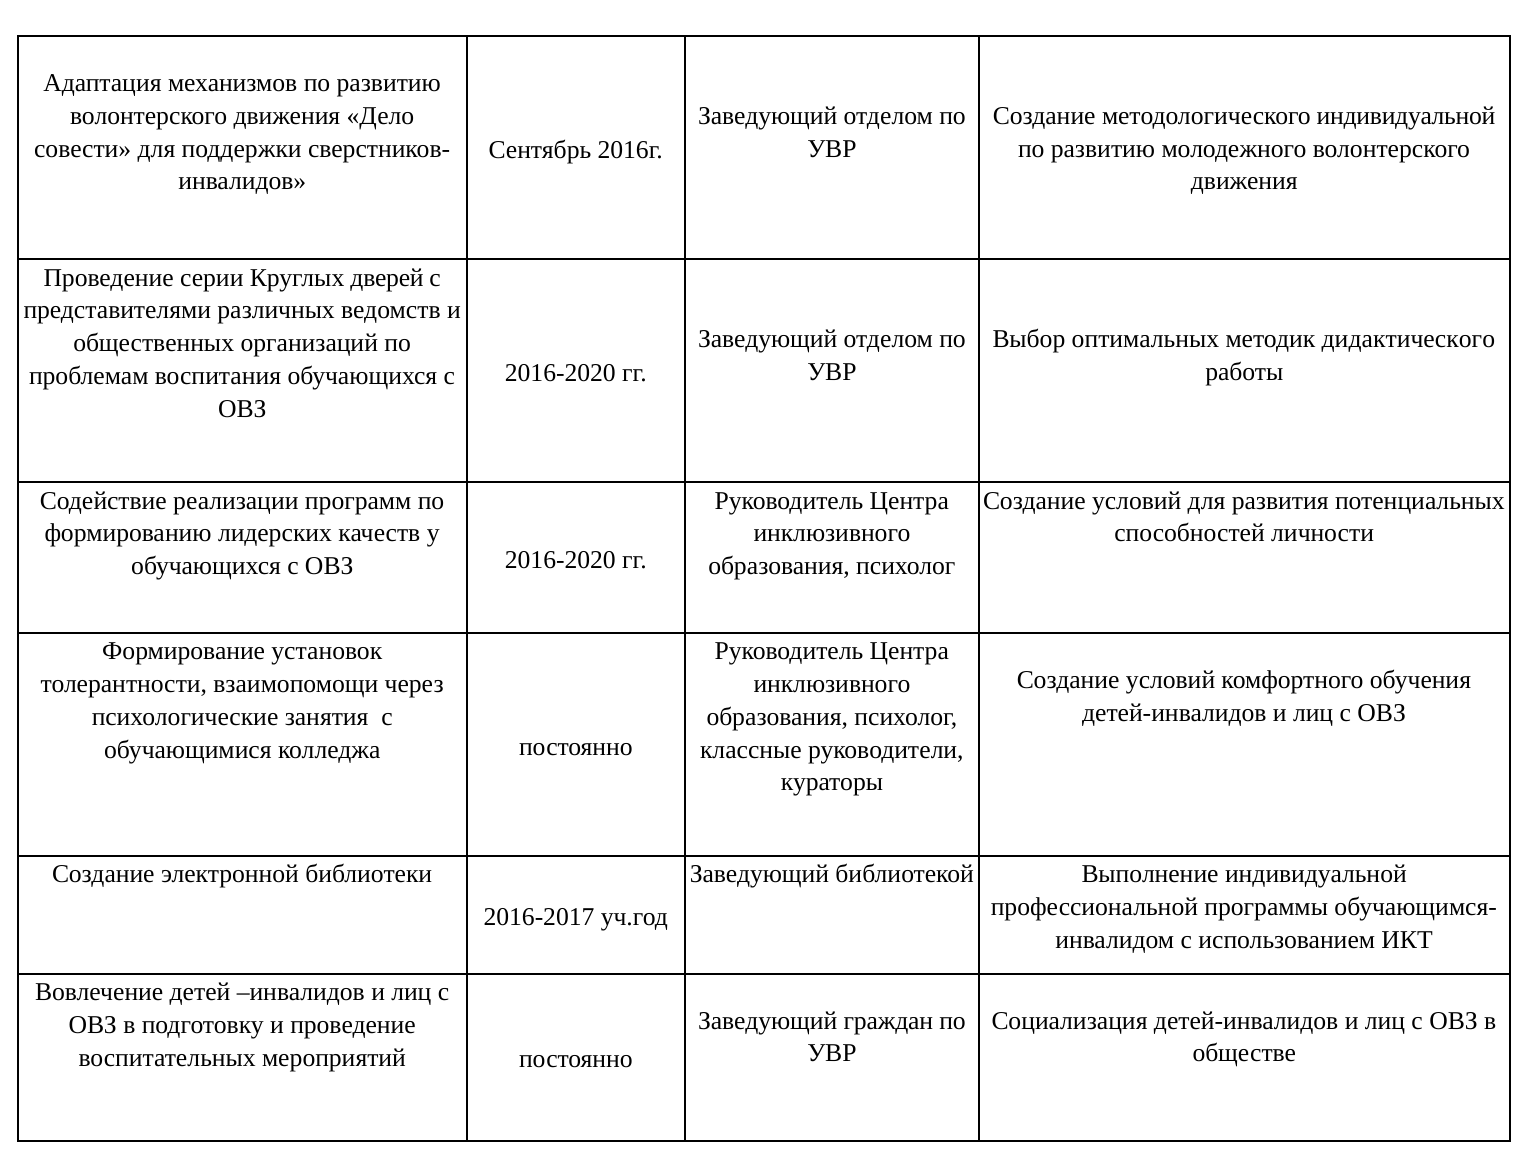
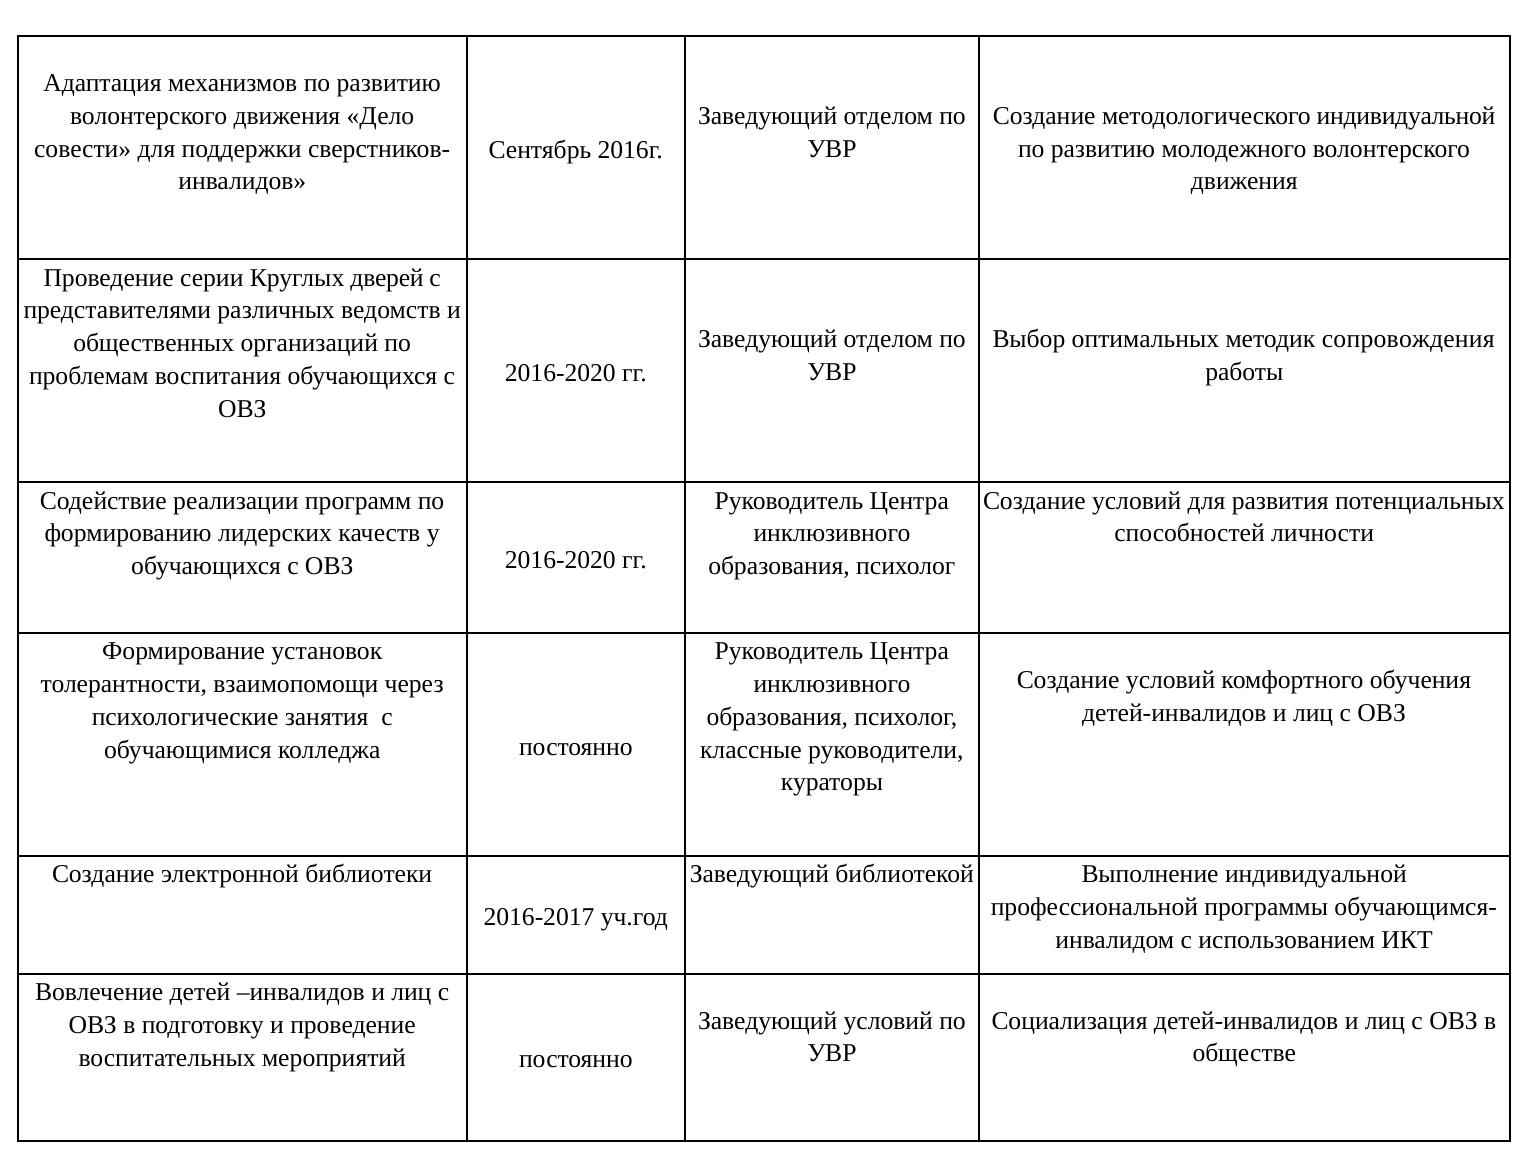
дидактического: дидактического -> сопровождения
Заведующий граждан: граждан -> условий
